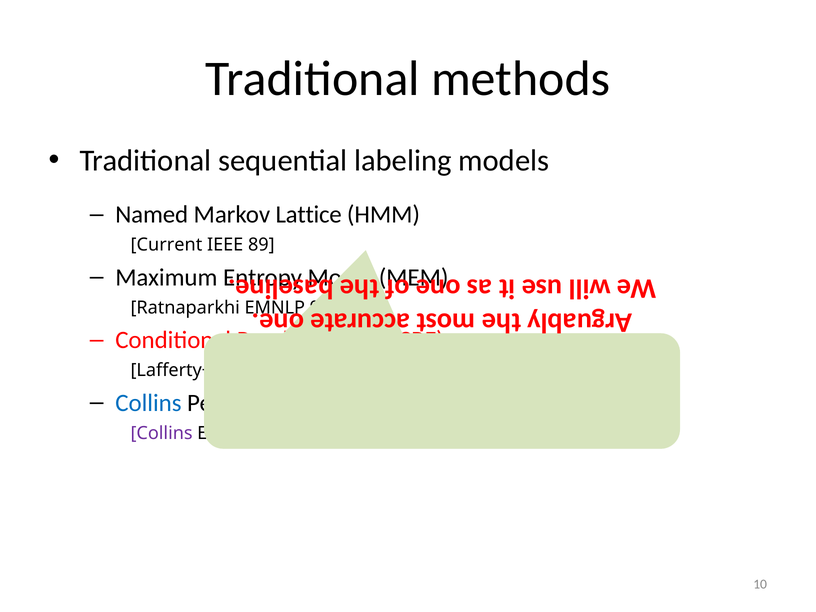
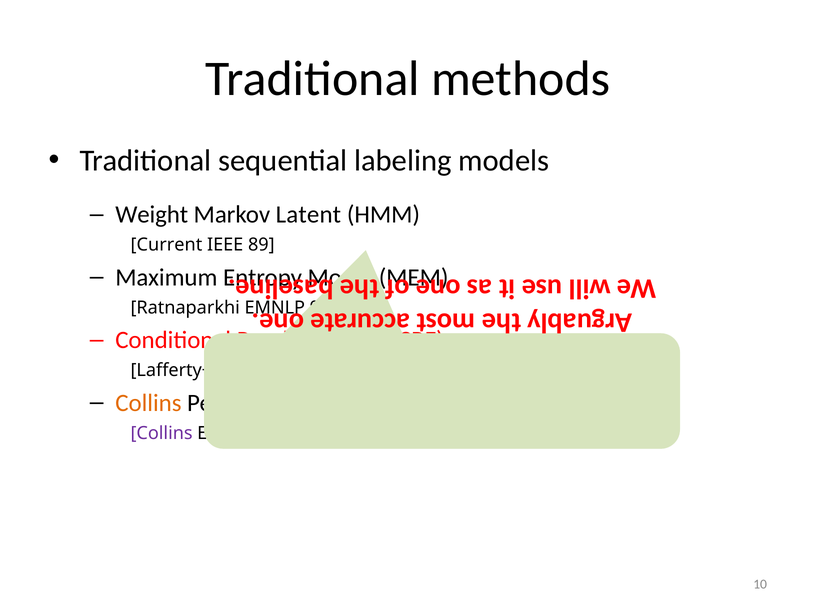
Named: Named -> Weight
Markov Lattice: Lattice -> Latent
Collins at (148, 403) colour: blue -> orange
